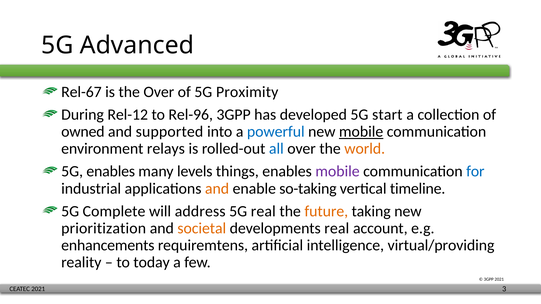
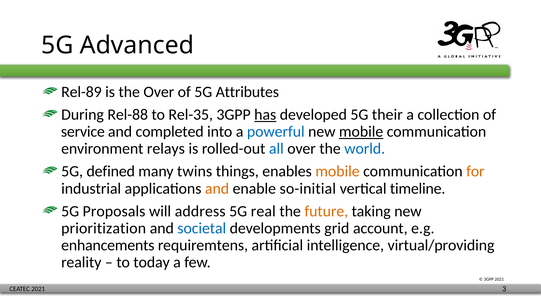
Rel-67: Rel-67 -> Rel-89
Proximity: Proximity -> Attributes
Rel-12: Rel-12 -> Rel-88
Rel-96: Rel-96 -> Rel-35
has underline: none -> present
start: start -> their
owned: owned -> service
supported: supported -> completed
world colour: orange -> blue
5G enables: enables -> defined
levels: levels -> twins
mobile at (338, 172) colour: purple -> orange
for colour: blue -> orange
so-taking: so-taking -> so-initial
Complete: Complete -> Proposals
societal colour: orange -> blue
developments real: real -> grid
